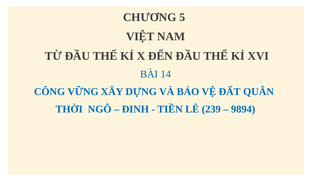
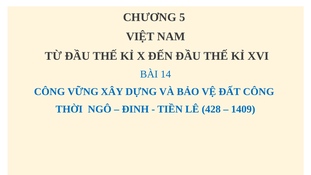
ĐẤT QUÂN: QUÂN -> CÔNG
239: 239 -> 428
9894: 9894 -> 1409
